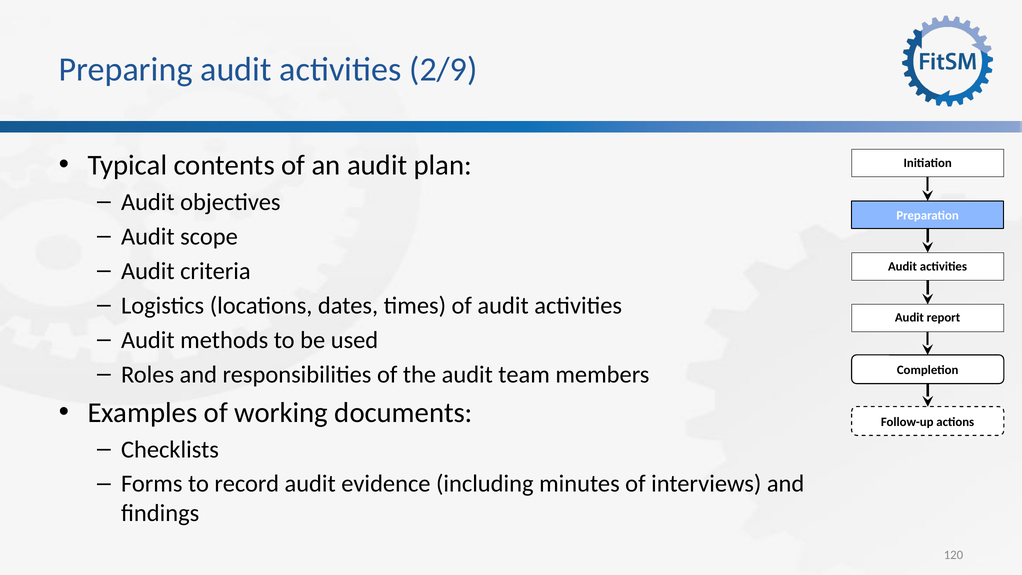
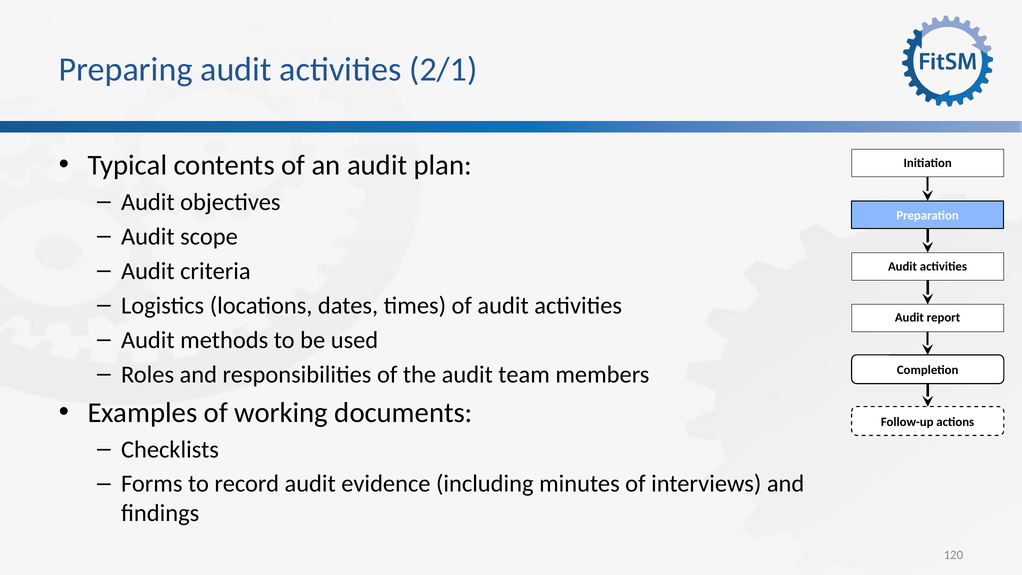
2/9: 2/9 -> 2/1
